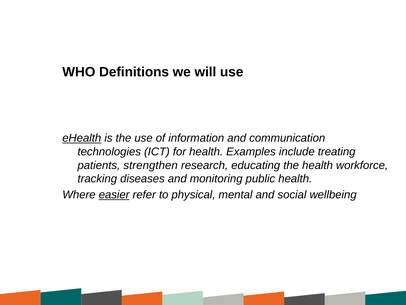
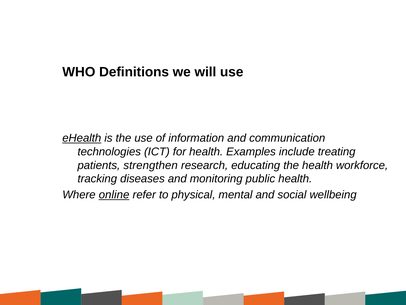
easier: easier -> online
